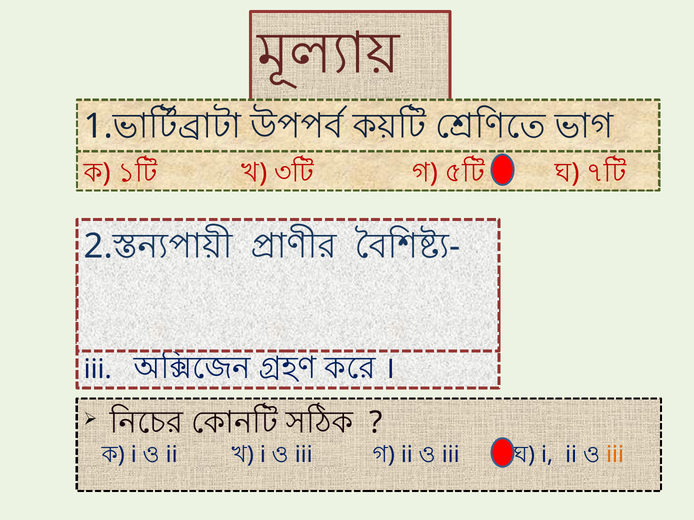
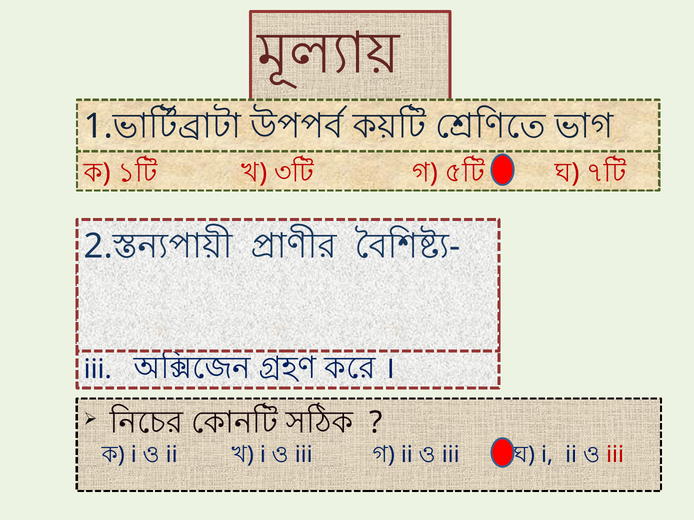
iii at (615, 455) colour: orange -> red
